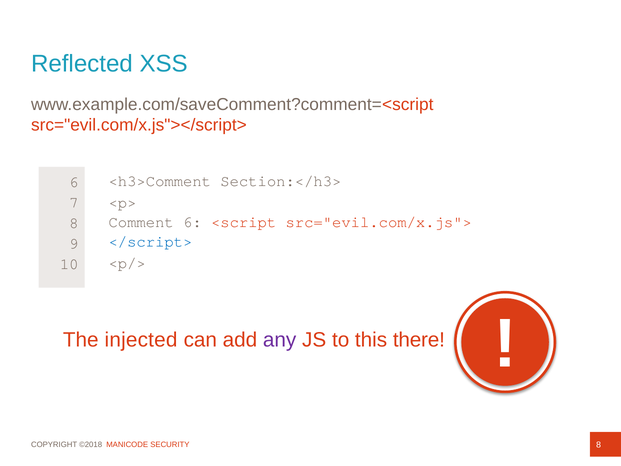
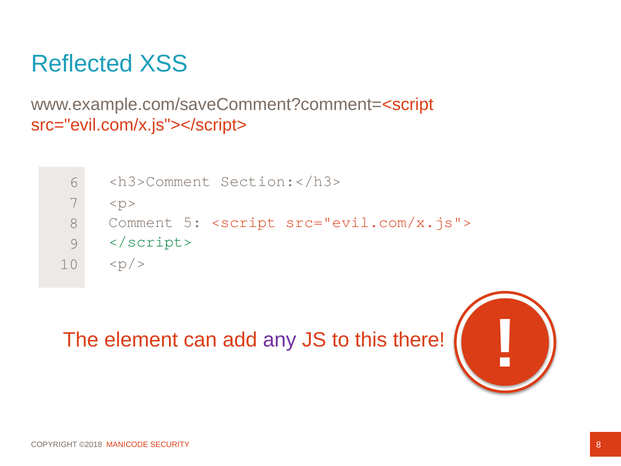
Comment 6: 6 -> 5
</script> colour: blue -> green
injected: injected -> element
